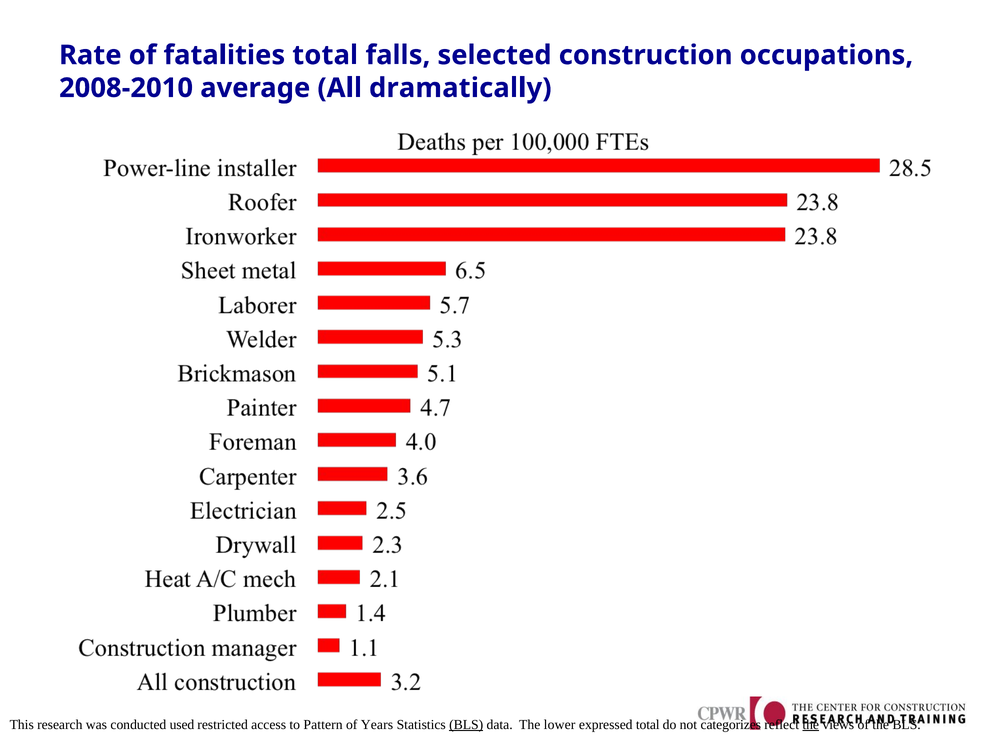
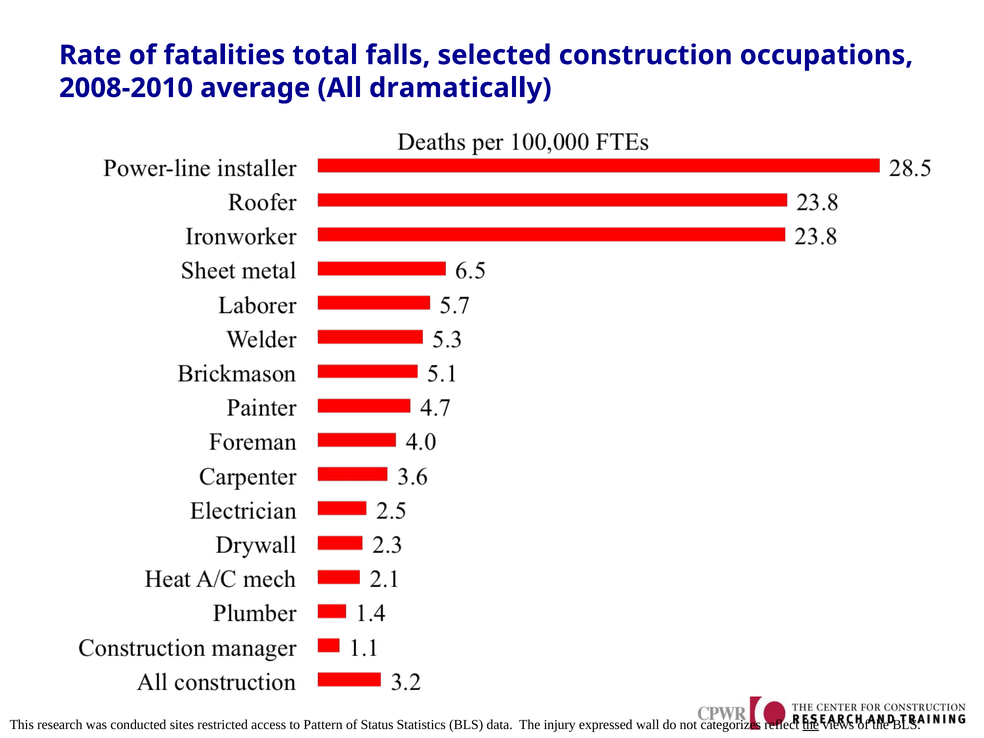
used: used -> sites
Years: Years -> Status
BLS at (466, 725) underline: present -> none
lower: lower -> injury
expressed total: total -> wall
